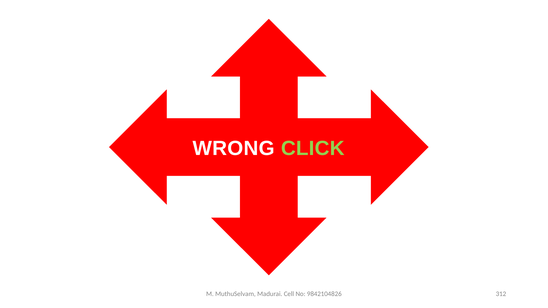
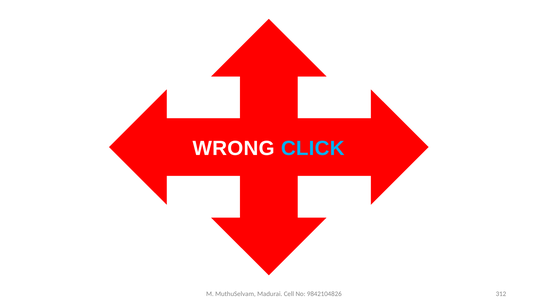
CLICK colour: light green -> light blue
